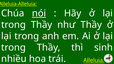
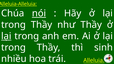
lại at (6, 36) underline: none -> present
